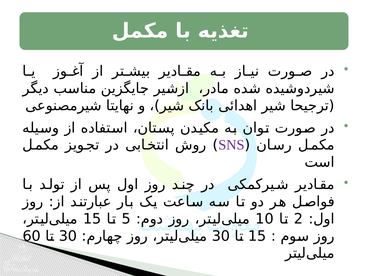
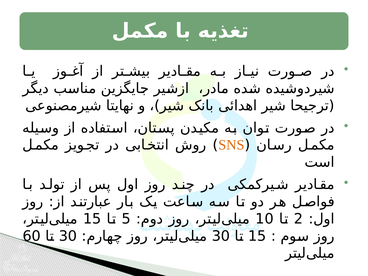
SNS colour: purple -> orange
